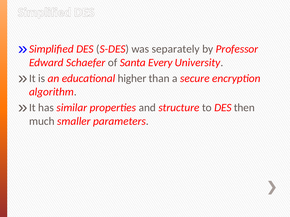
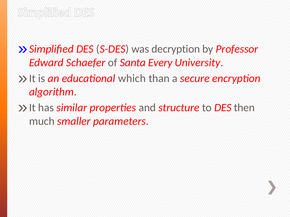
separately: separately -> decryption
higher: higher -> which
